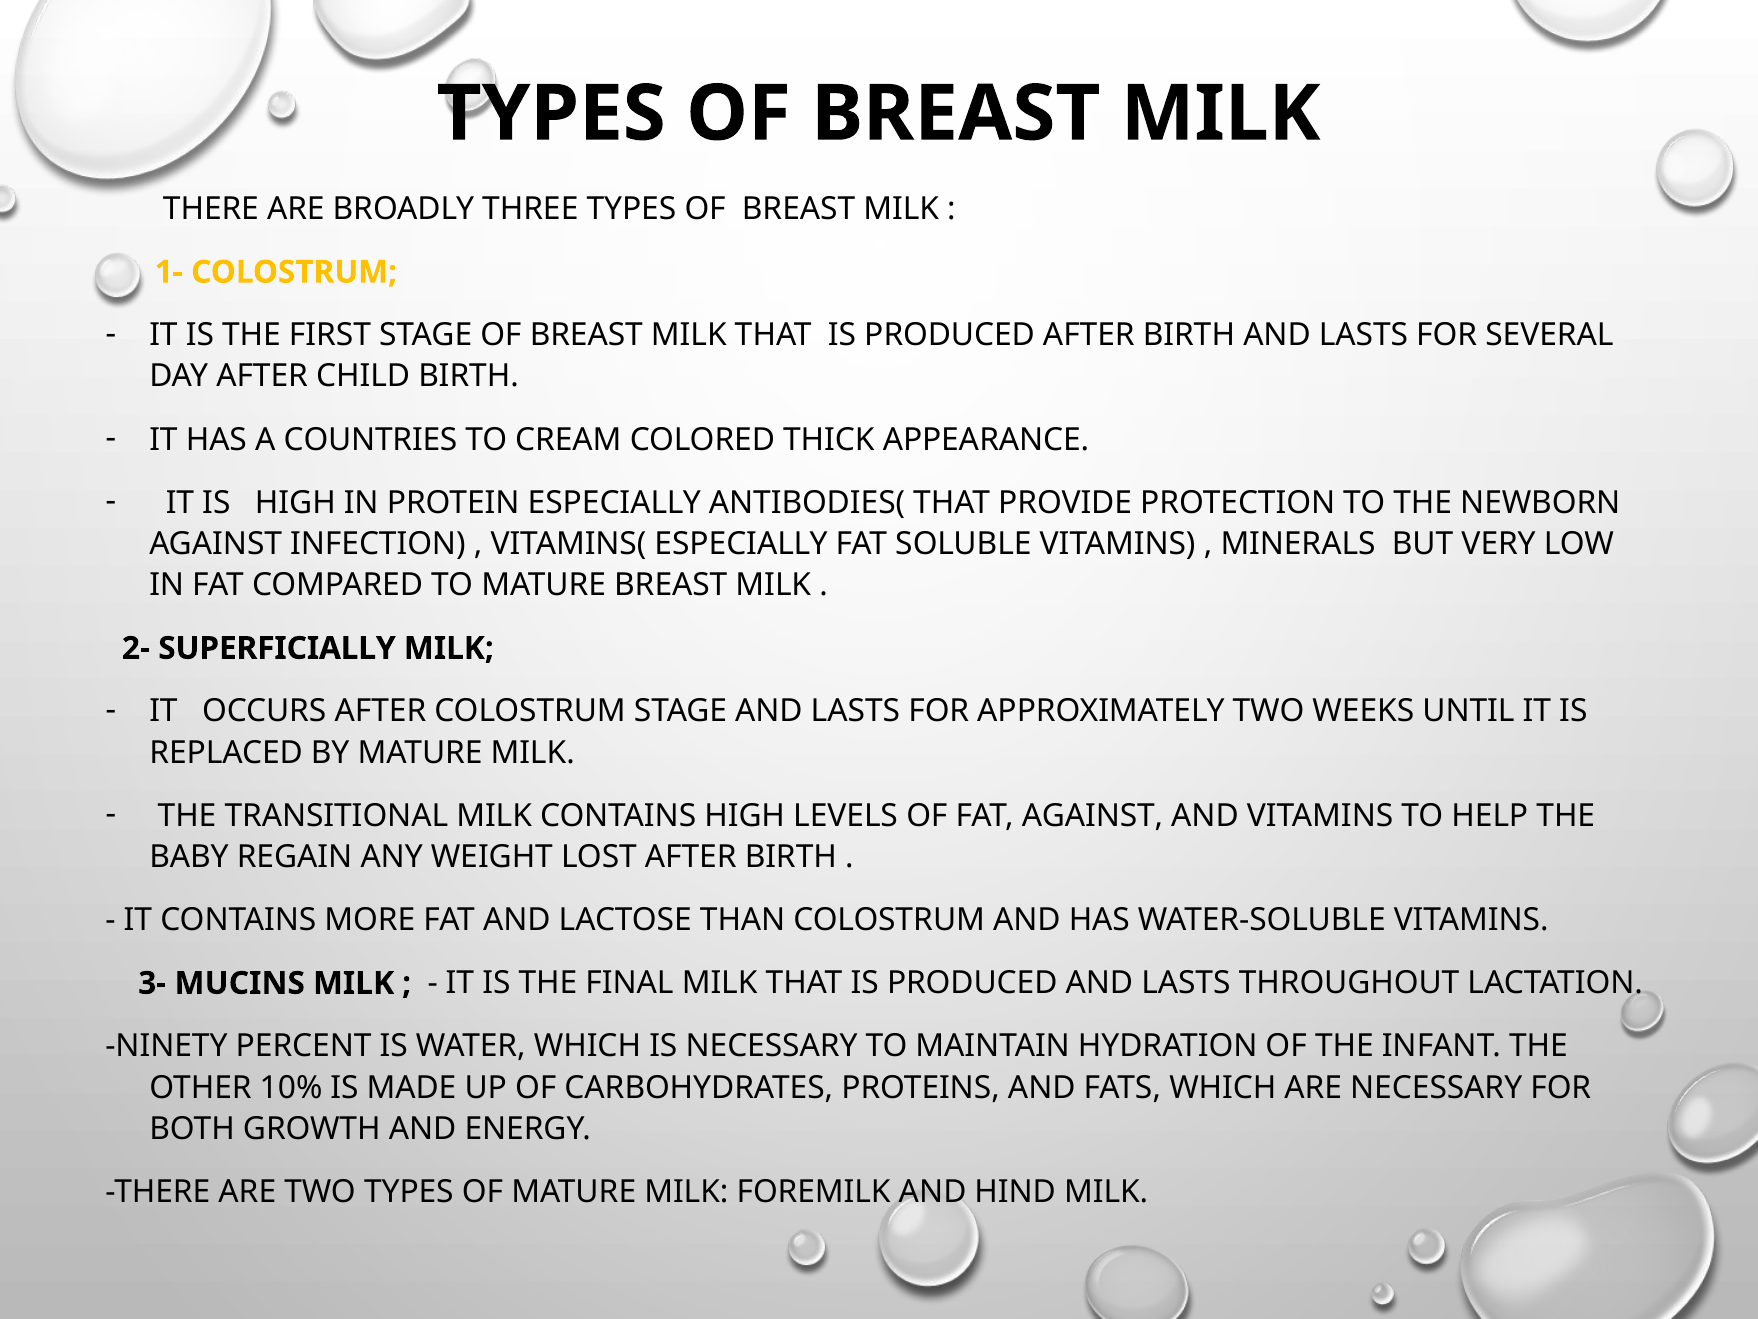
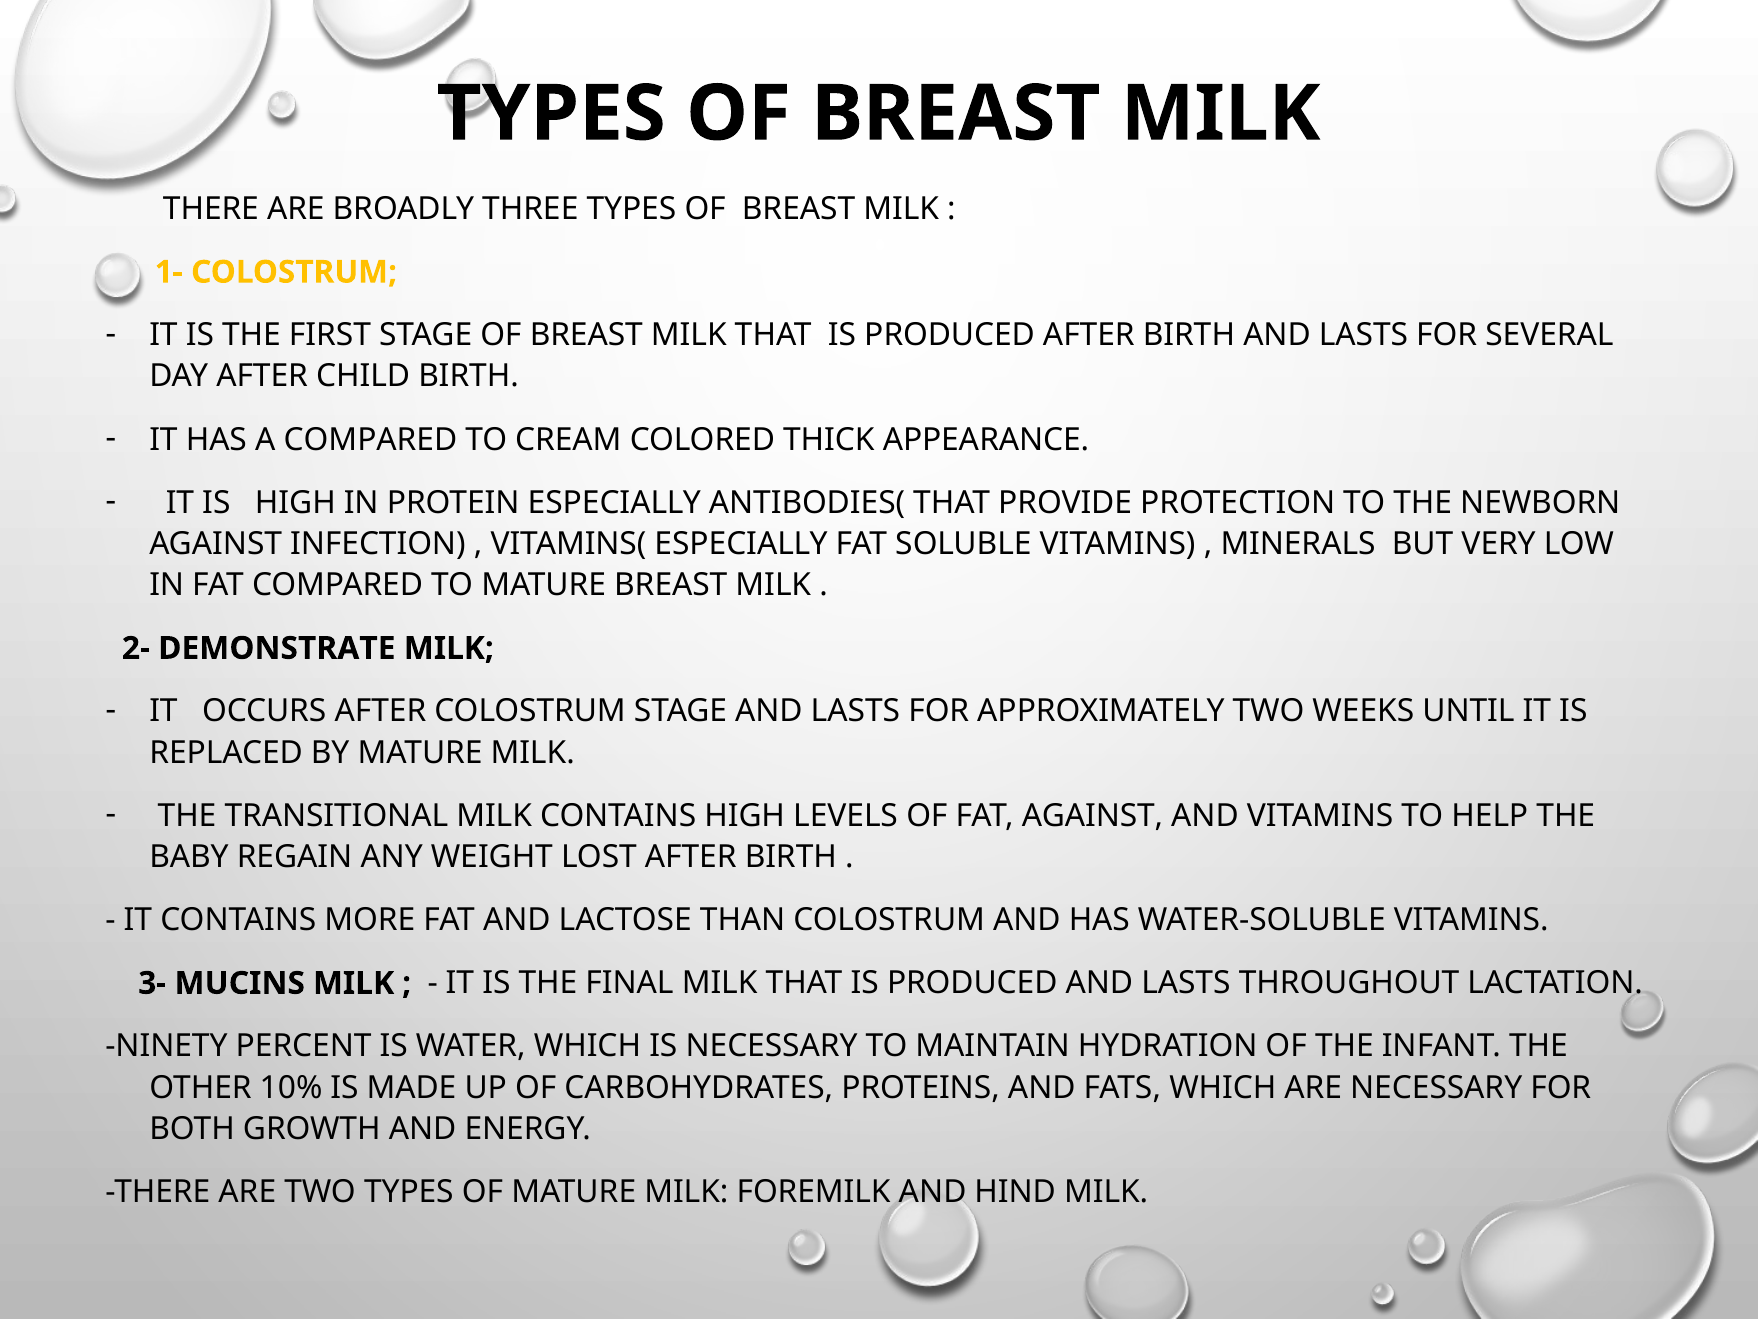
A COUNTRIES: COUNTRIES -> COMPARED
SUPERFICIALLY: SUPERFICIALLY -> DEMONSTRATE
